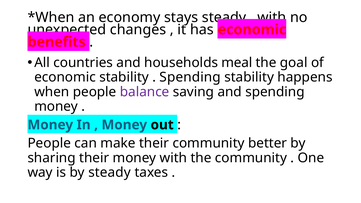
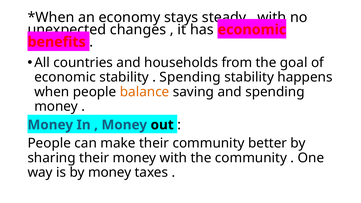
meal: meal -> from
balance colour: purple -> orange
by steady: steady -> money
